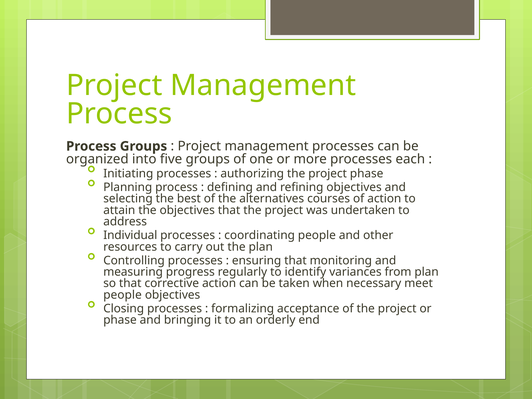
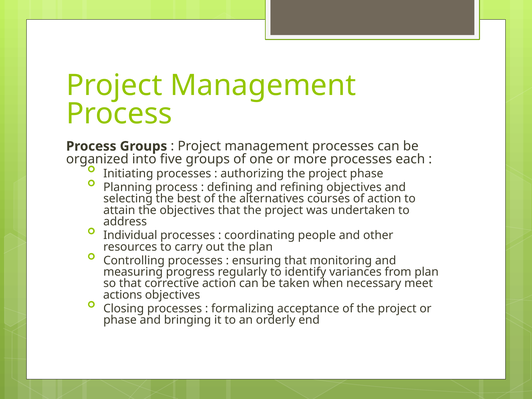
people at (123, 295): people -> actions
